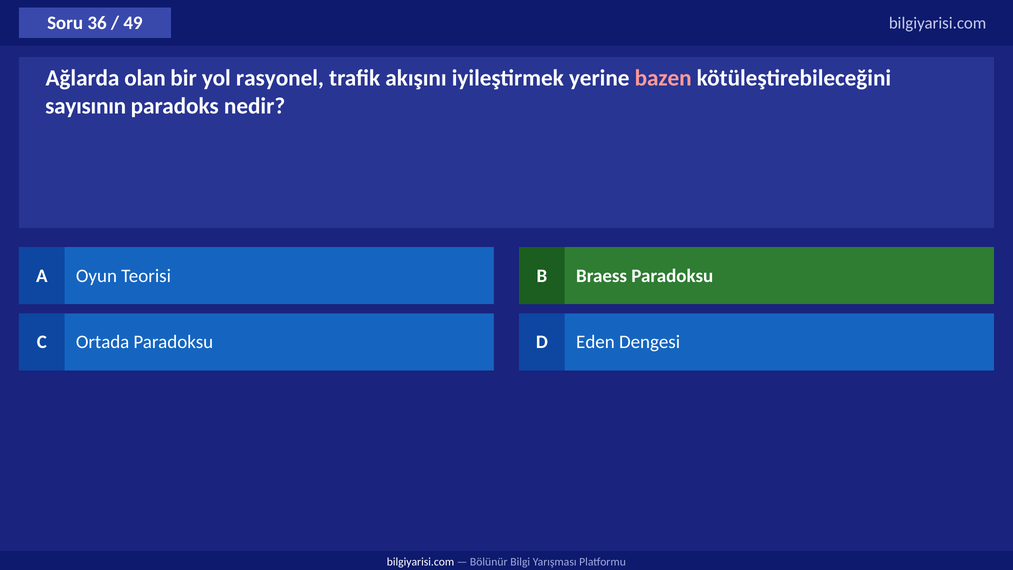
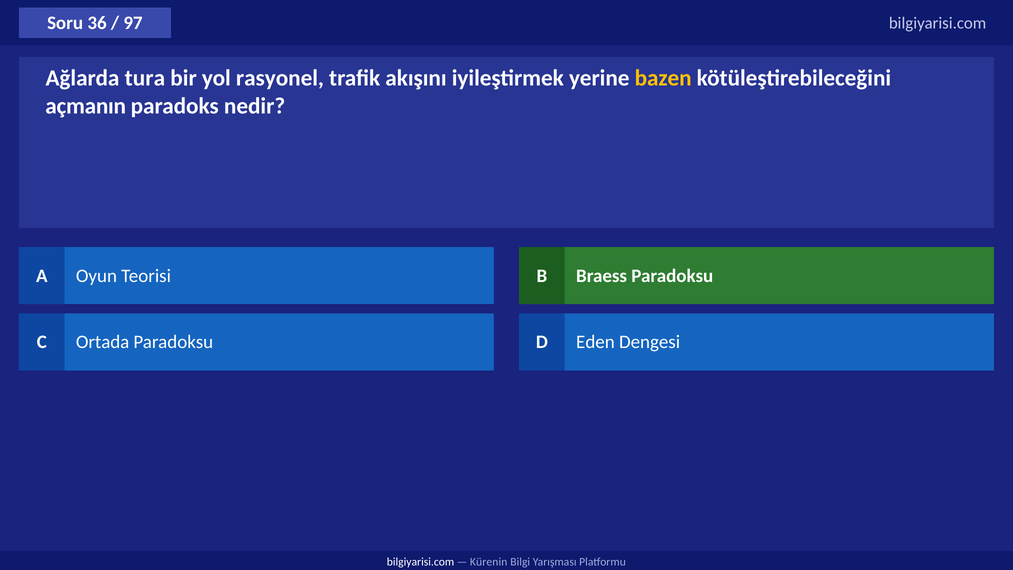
49: 49 -> 97
olan: olan -> tura
bazen colour: pink -> yellow
sayısının: sayısının -> açmanın
Bölünür: Bölünür -> Kürenin
